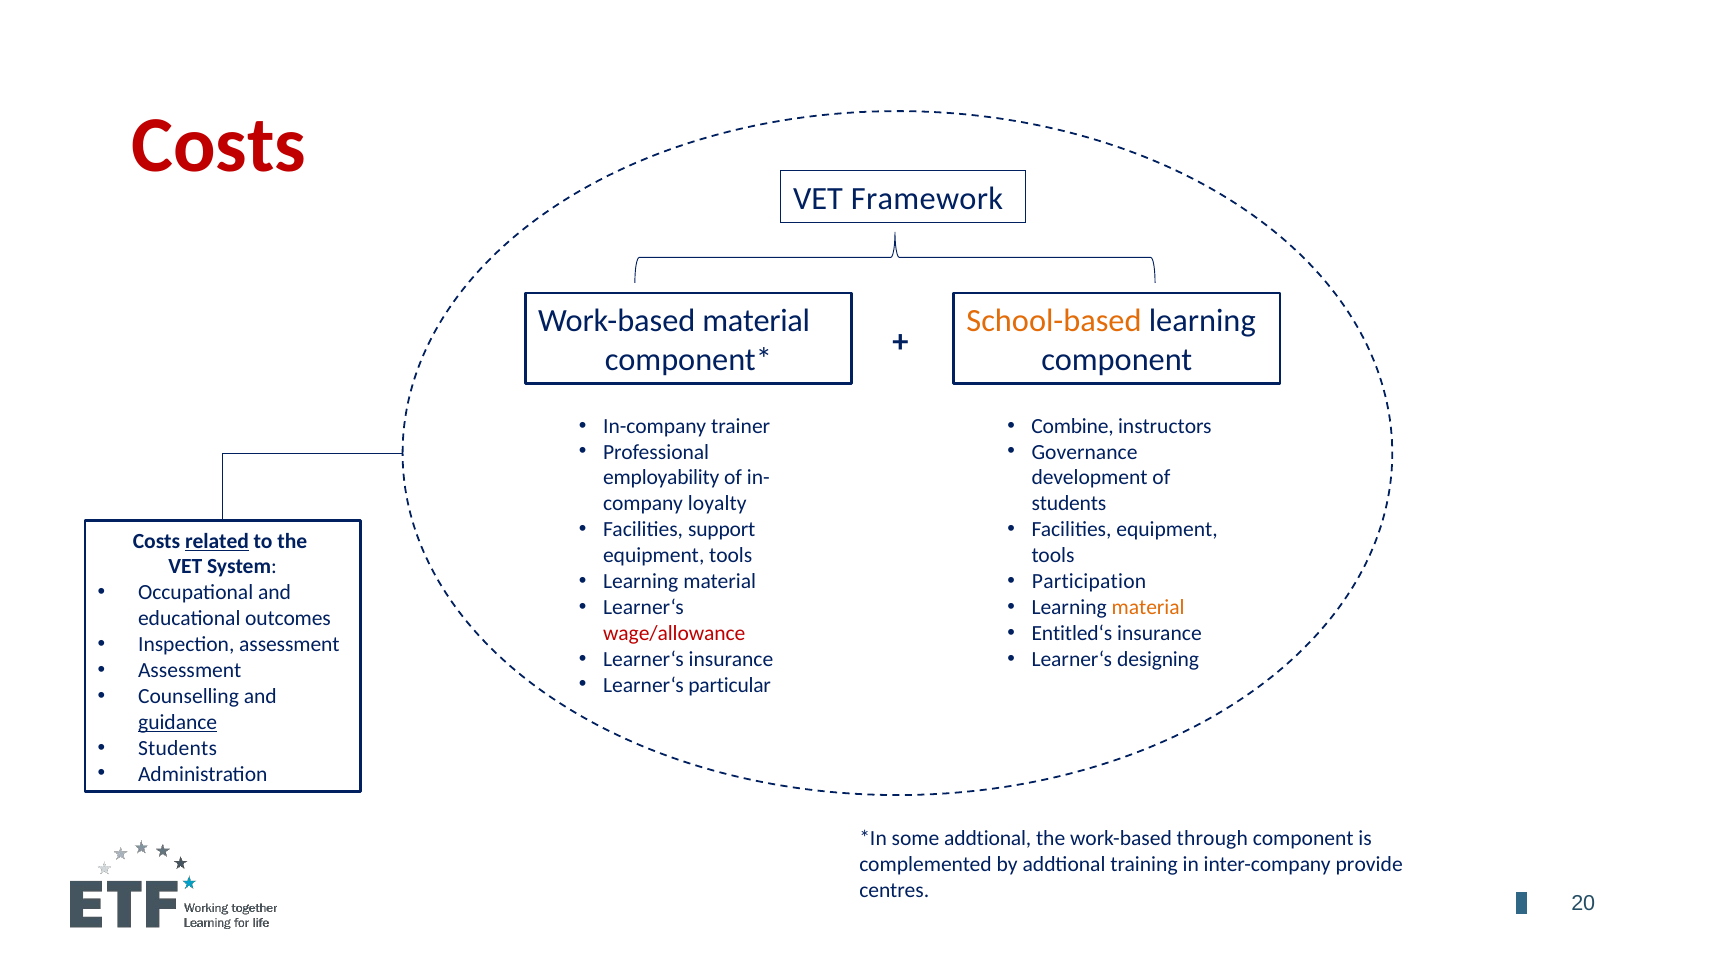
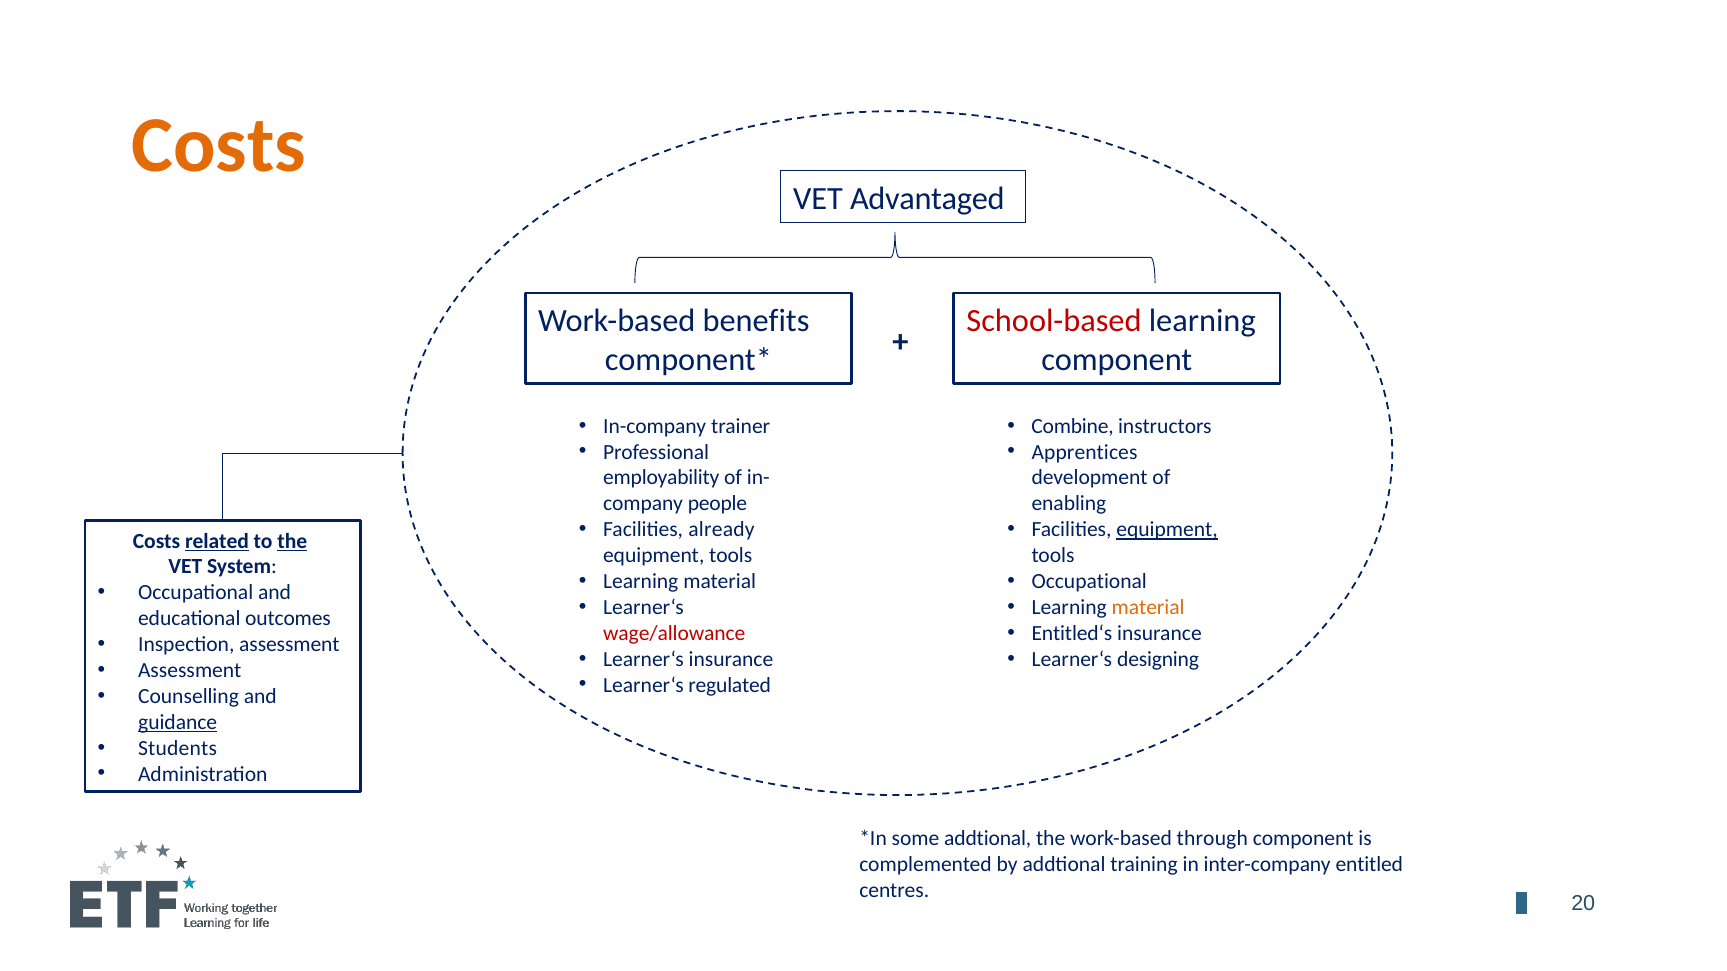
Costs at (219, 145) colour: red -> orange
Framework: Framework -> Advantaged
Work-based material: material -> benefits
School-based colour: orange -> red
Governance: Governance -> Apprentices
loyalty: loyalty -> people
students at (1069, 504): students -> enabling
support: support -> already
equipment at (1167, 530) underline: none -> present
the at (292, 541) underline: none -> present
Participation at (1089, 582): Participation -> Occupational
particular: particular -> regulated
provide: provide -> entitled
